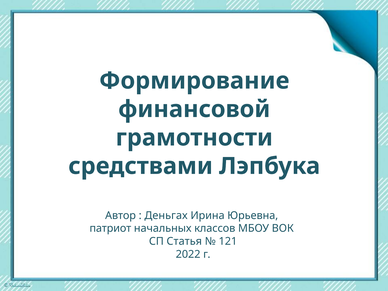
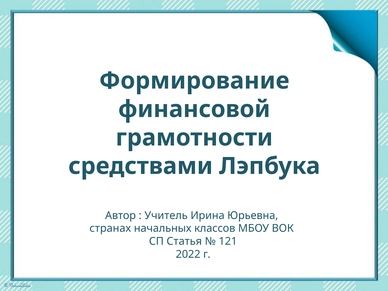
Деньгах: Деньгах -> Учитель
патриот: патриот -> странах
